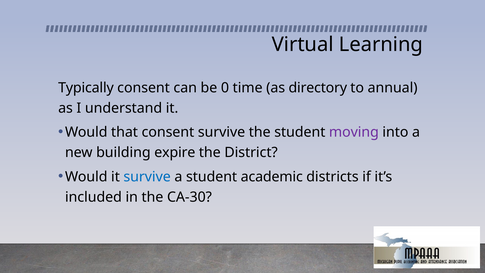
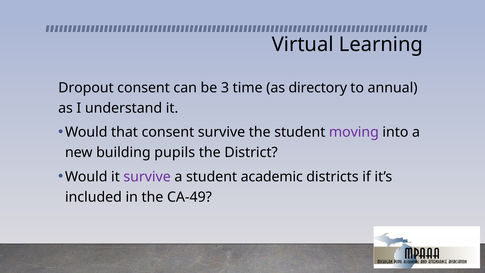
Typically: Typically -> Dropout
0: 0 -> 3
expire: expire -> pupils
survive at (147, 177) colour: blue -> purple
CA-30: CA-30 -> CA-49
